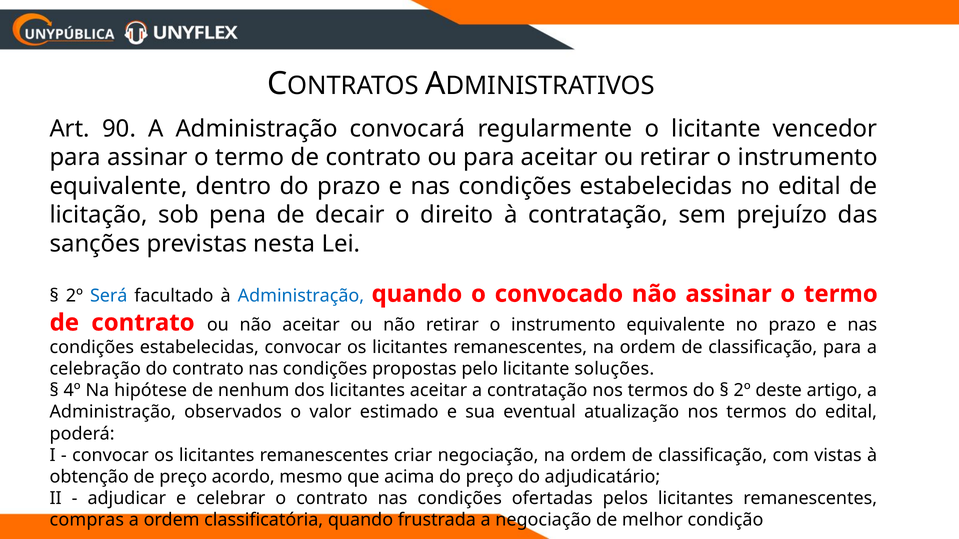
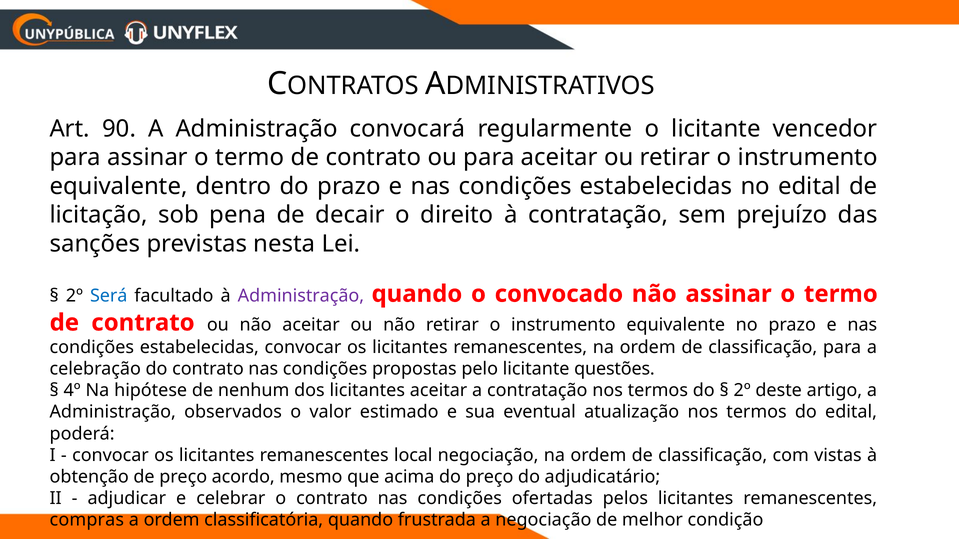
Administração at (301, 296) colour: blue -> purple
soluções: soluções -> questões
criar: criar -> local
